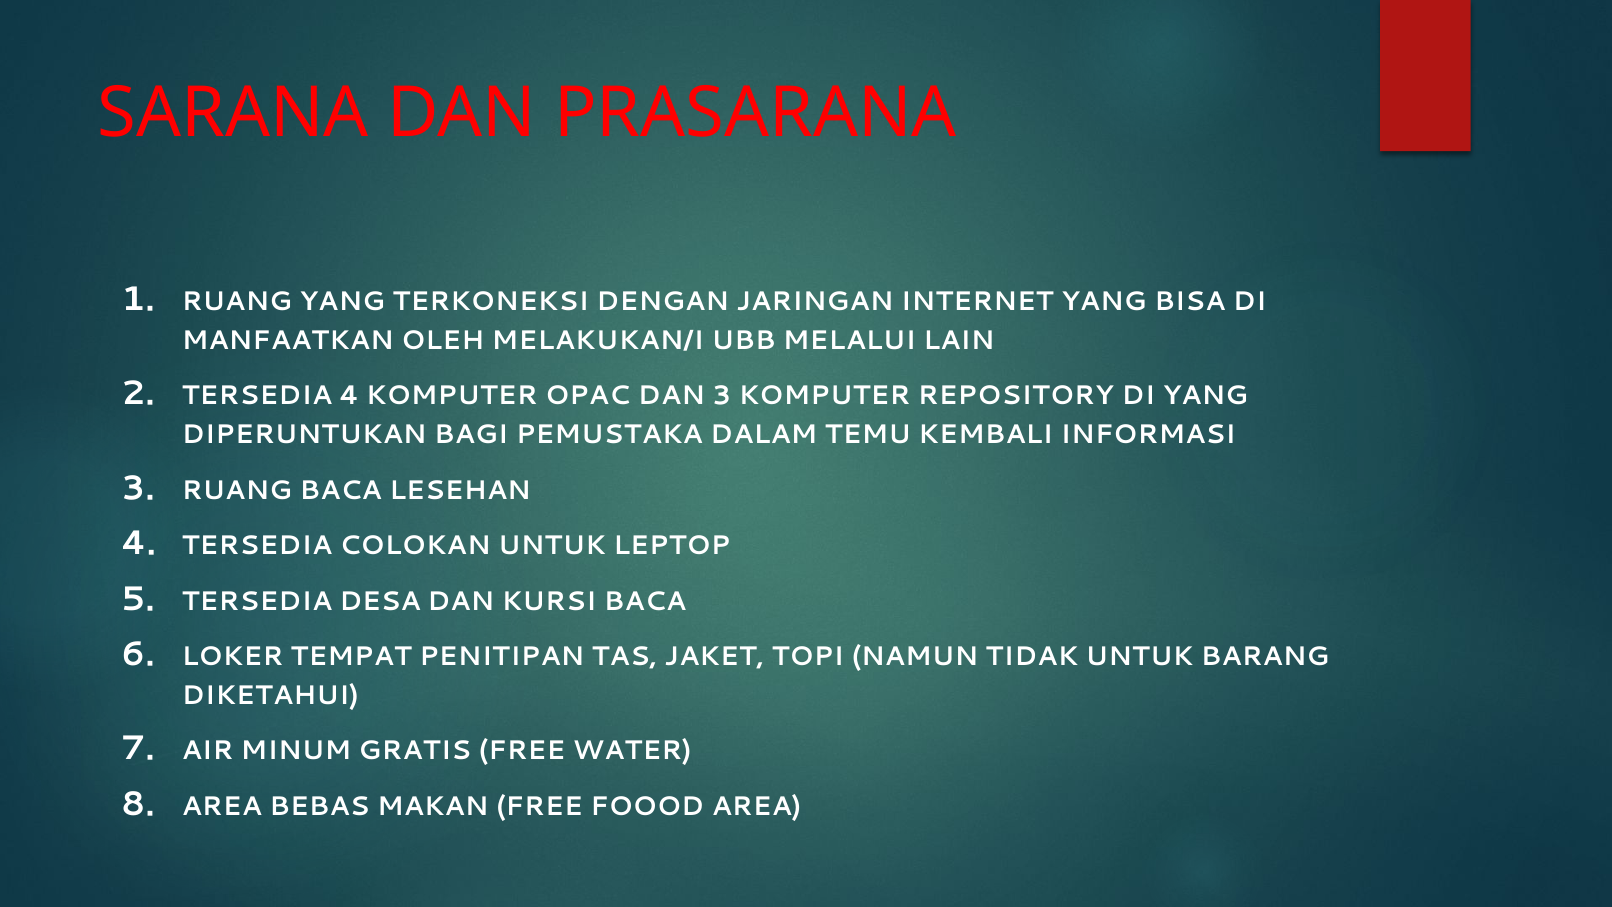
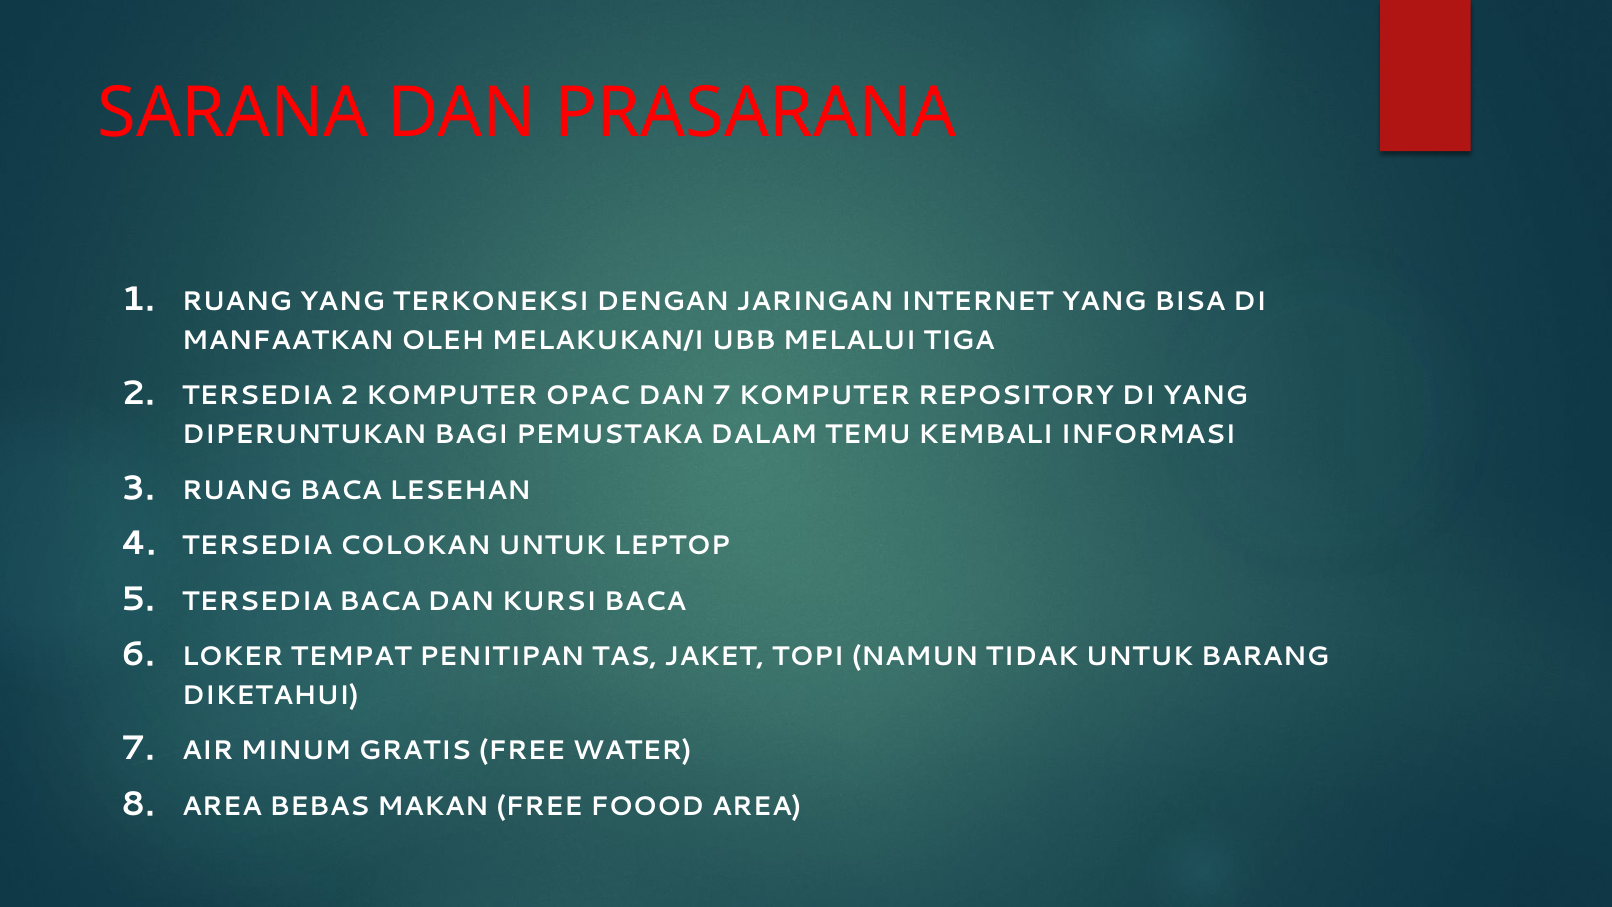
LAIN: LAIN -> TIGA
TERSEDIA 4: 4 -> 2
DAN 3: 3 -> 7
TERSEDIA DESA: DESA -> BACA
